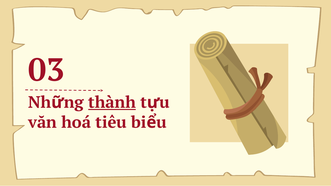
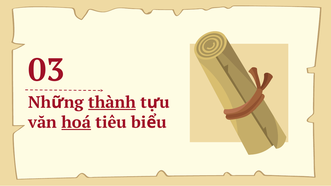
hoá underline: none -> present
